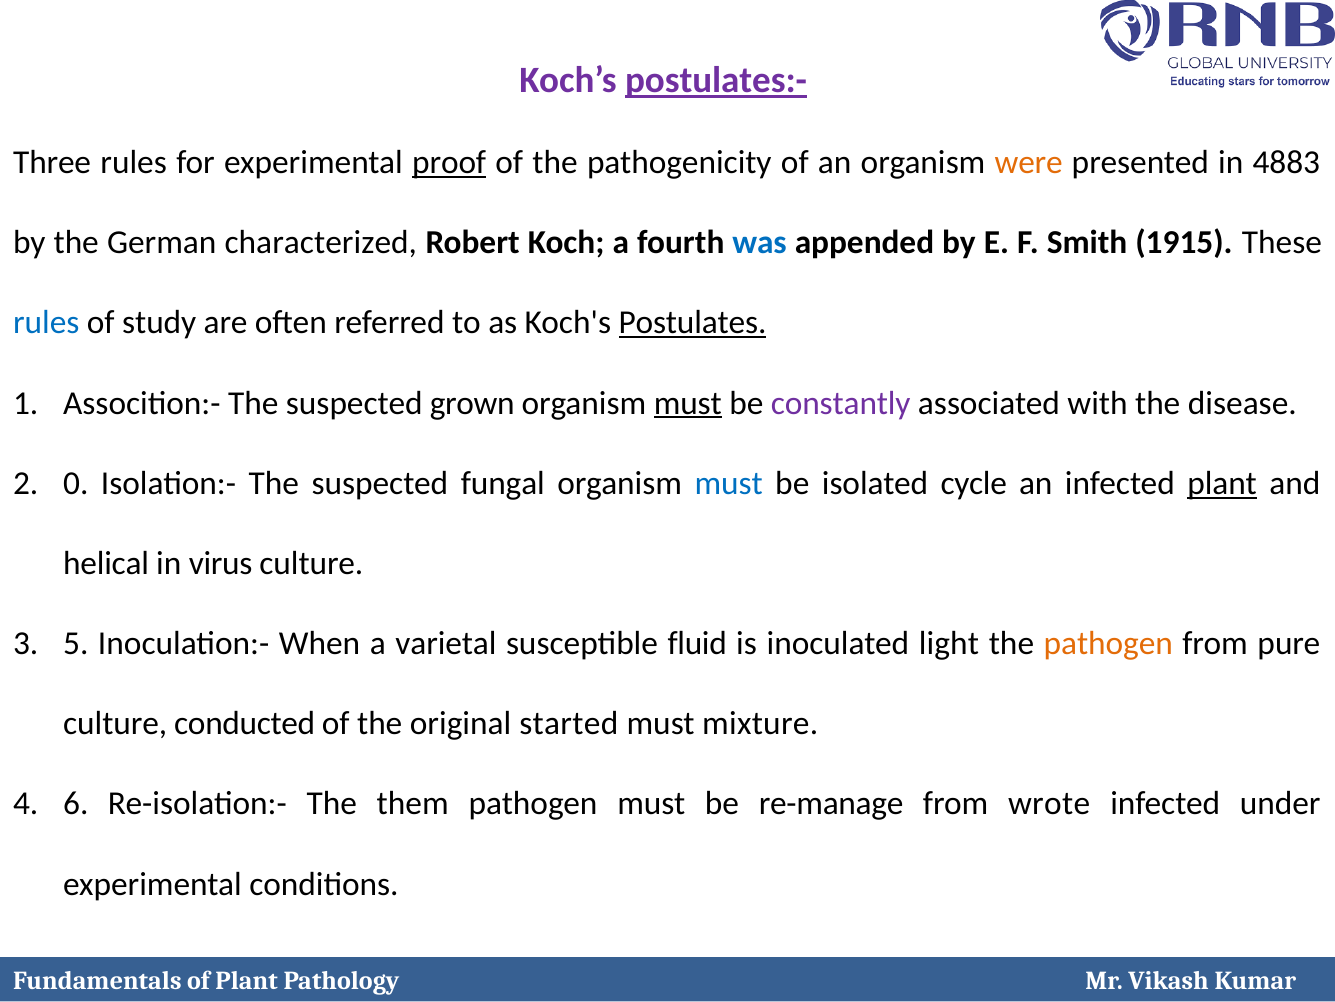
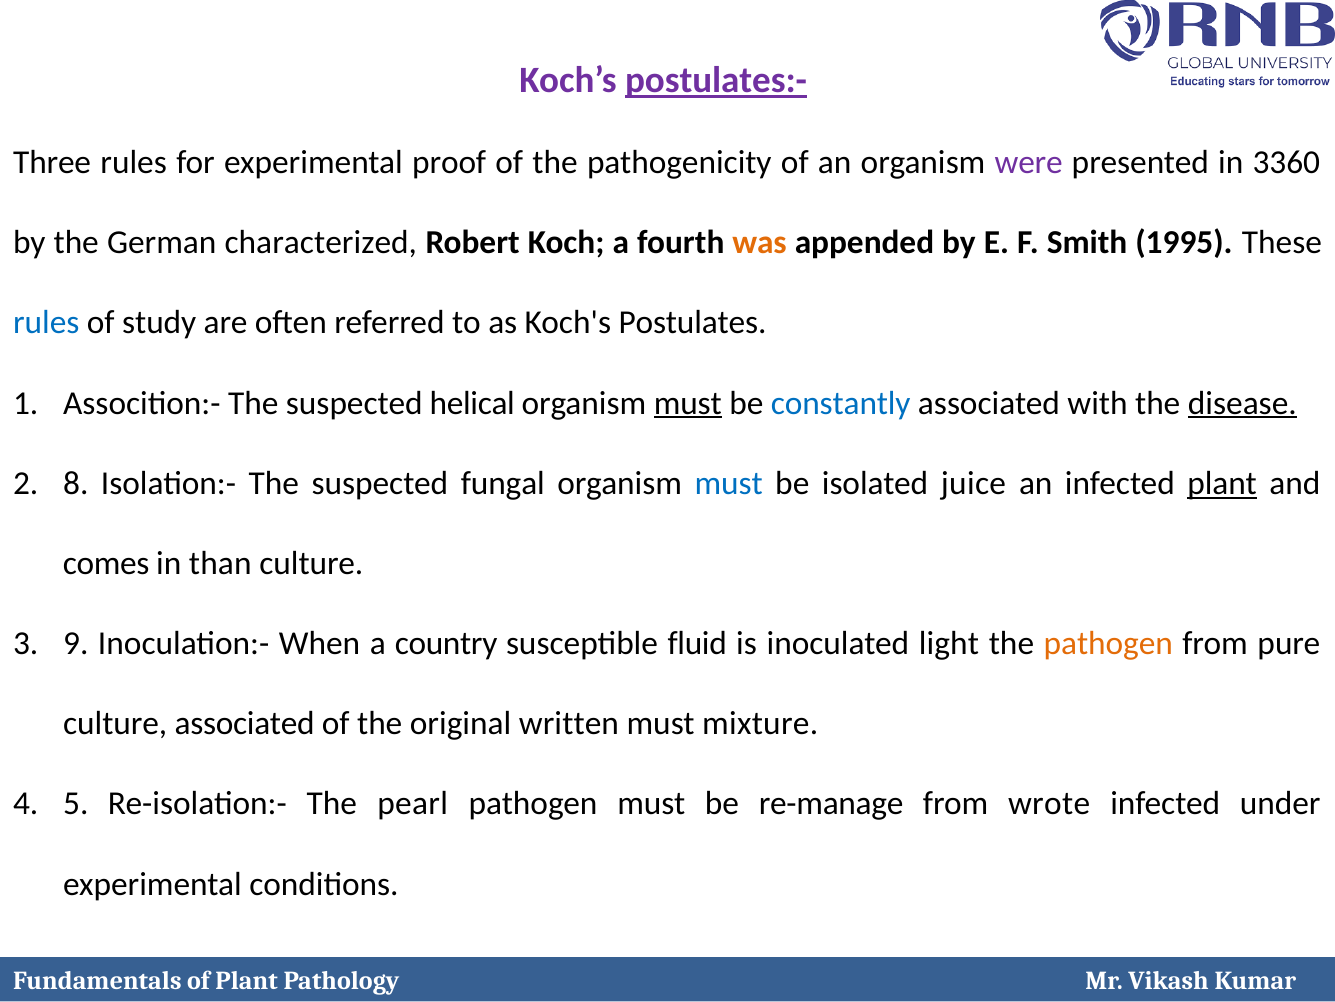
proof underline: present -> none
were colour: orange -> purple
4883: 4883 -> 3360
was colour: blue -> orange
1915: 1915 -> 1995
Postulates underline: present -> none
grown: grown -> helical
constantly colour: purple -> blue
disease underline: none -> present
0: 0 -> 8
cycle: cycle -> juice
helical: helical -> comes
virus: virus -> than
5: 5 -> 9
varietal: varietal -> country
culture conducted: conducted -> associated
started: started -> written
6: 6 -> 5
them: them -> pearl
